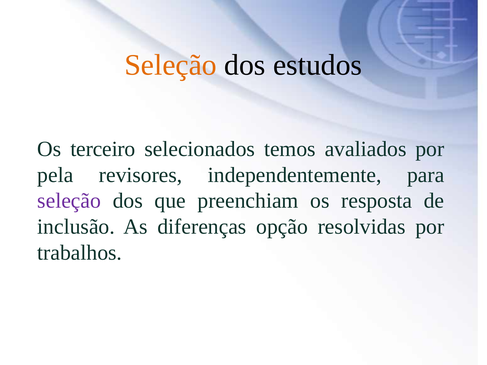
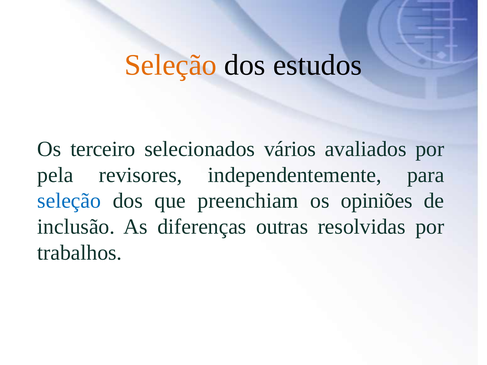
temos: temos -> vários
seleção at (69, 201) colour: purple -> blue
resposta: resposta -> opiniões
opção: opção -> outras
